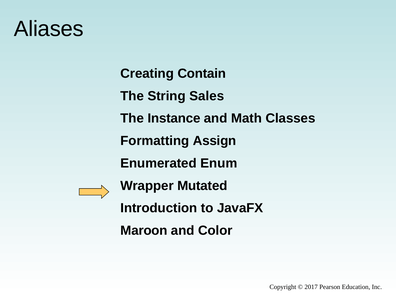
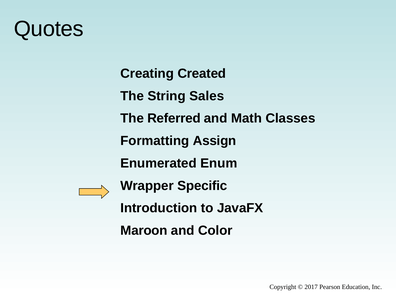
Aliases: Aliases -> Quotes
Contain: Contain -> Created
Instance: Instance -> Referred
Mutated: Mutated -> Specific
